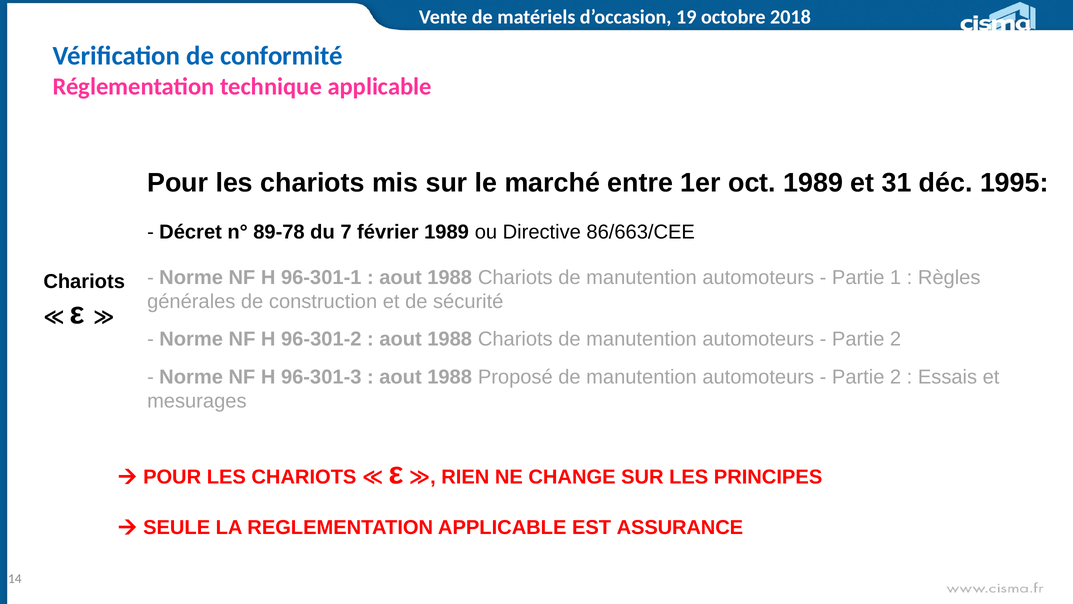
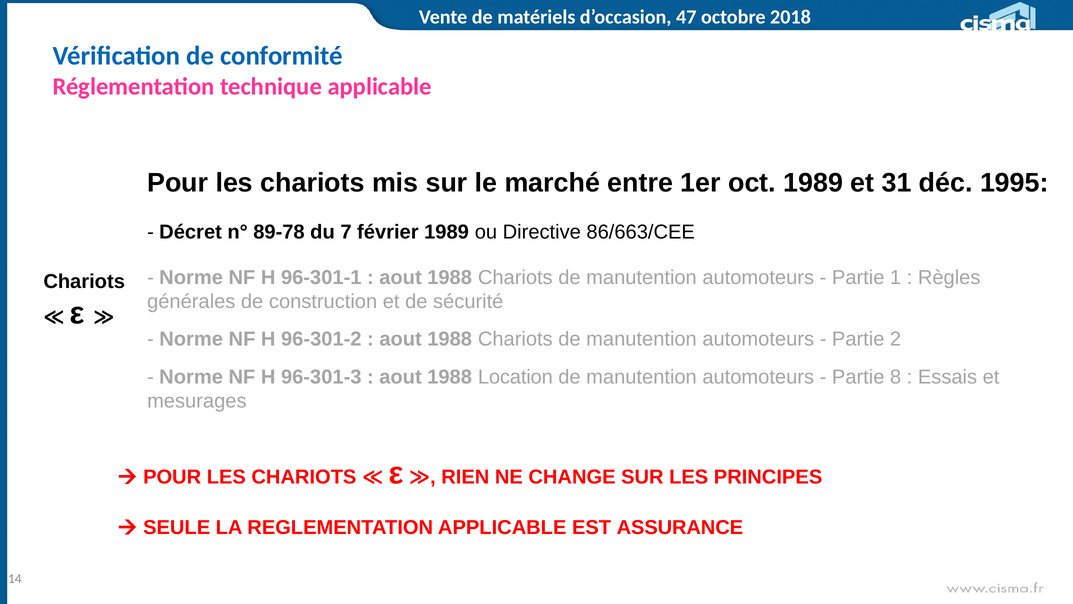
19: 19 -> 47
Proposé: Proposé -> Location
2 at (896, 377): 2 -> 8
